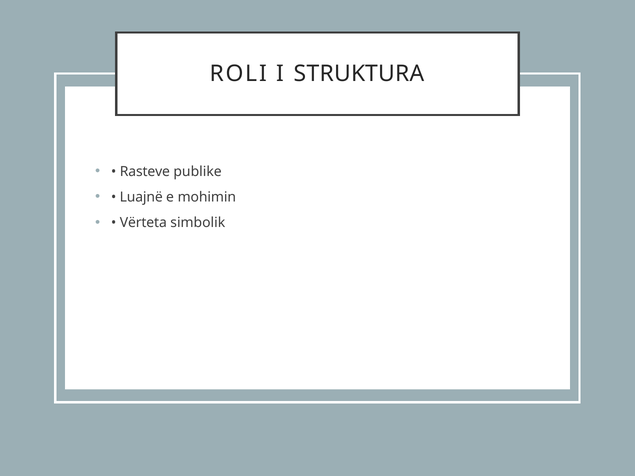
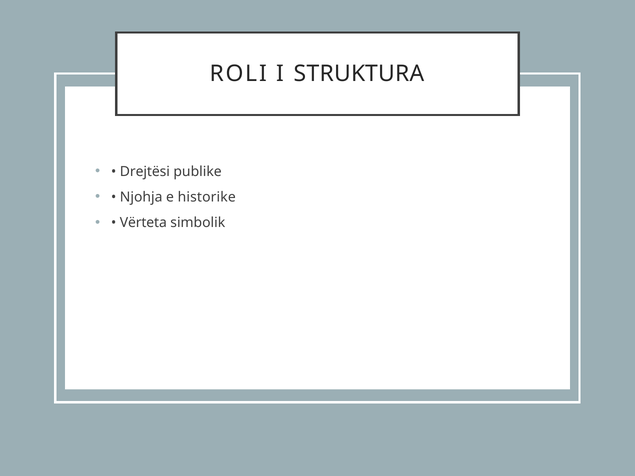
Rasteve: Rasteve -> Drejtësi
Luajnë: Luajnë -> Njohja
mohimin: mohimin -> historike
